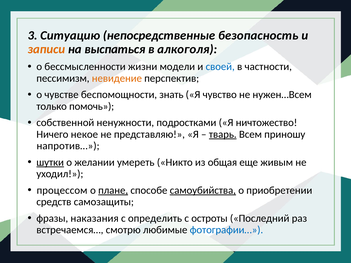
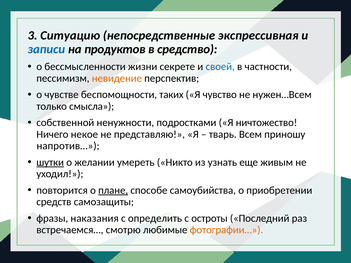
безопасность: безопасность -> экспрессивная
записи colour: orange -> blue
выспаться: выспаться -> продуктов
алкоголя: алкоголя -> средство
модели: модели -> секрете
знать: знать -> таких
помочь: помочь -> смысла
тварь underline: present -> none
общая: общая -> узнать
процессом: процессом -> повторится
самоубийства underline: present -> none
фотографии… colour: blue -> orange
